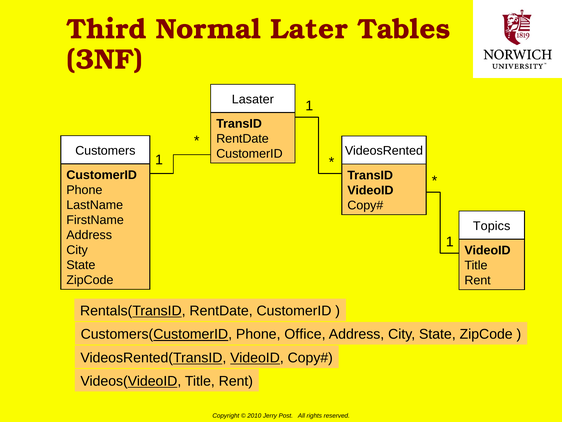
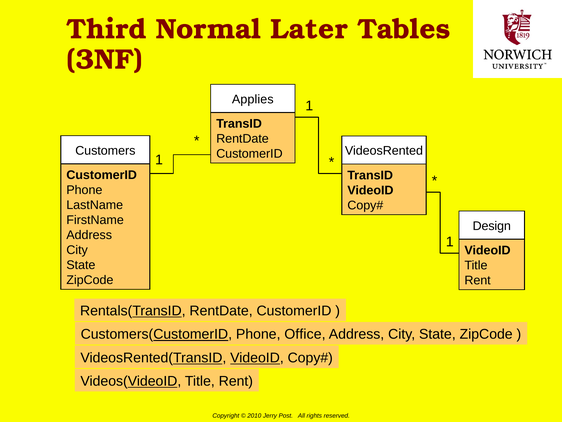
Lasater: Lasater -> Applies
Topics: Topics -> Design
